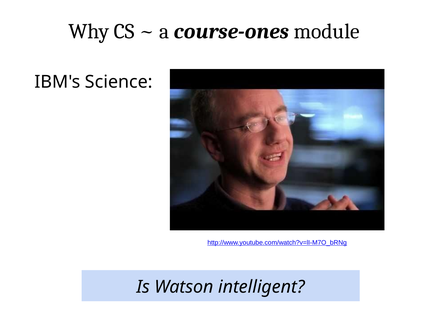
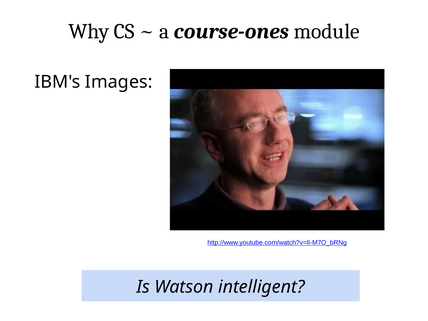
Science: Science -> Images
